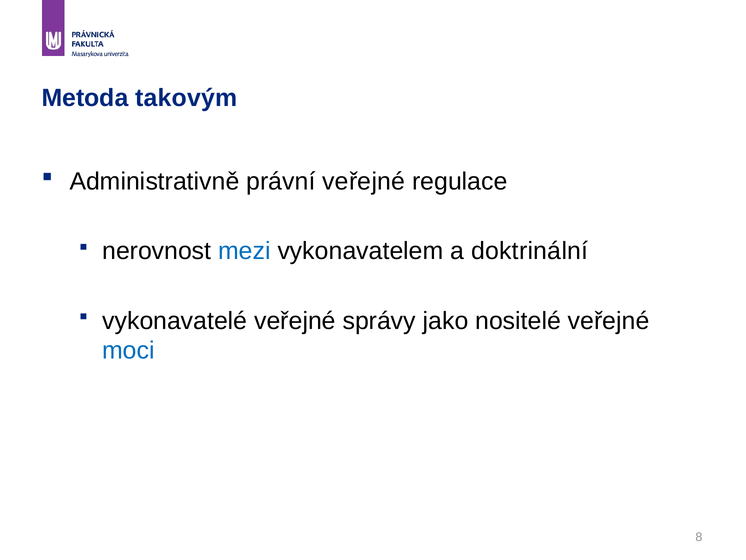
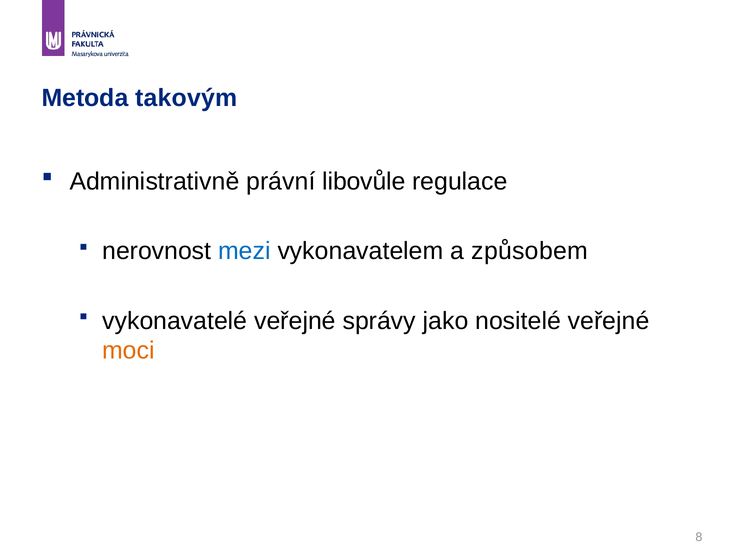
právní veřejné: veřejné -> libovůle
doktrinální: doktrinální -> způsobem
moci colour: blue -> orange
